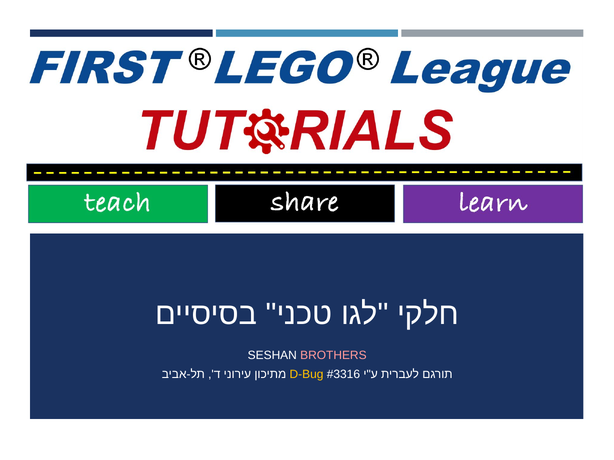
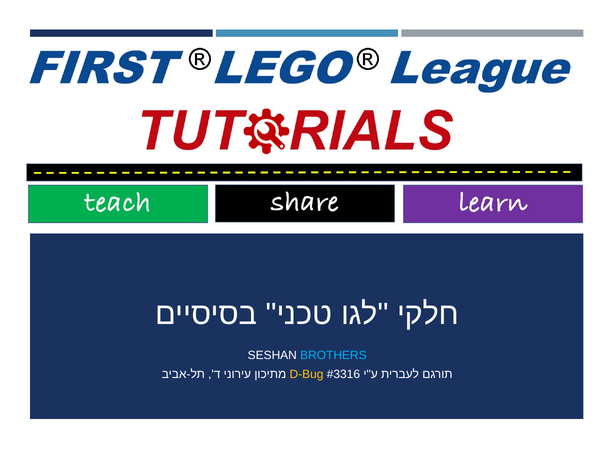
BROTHERS colour: pink -> light blue
